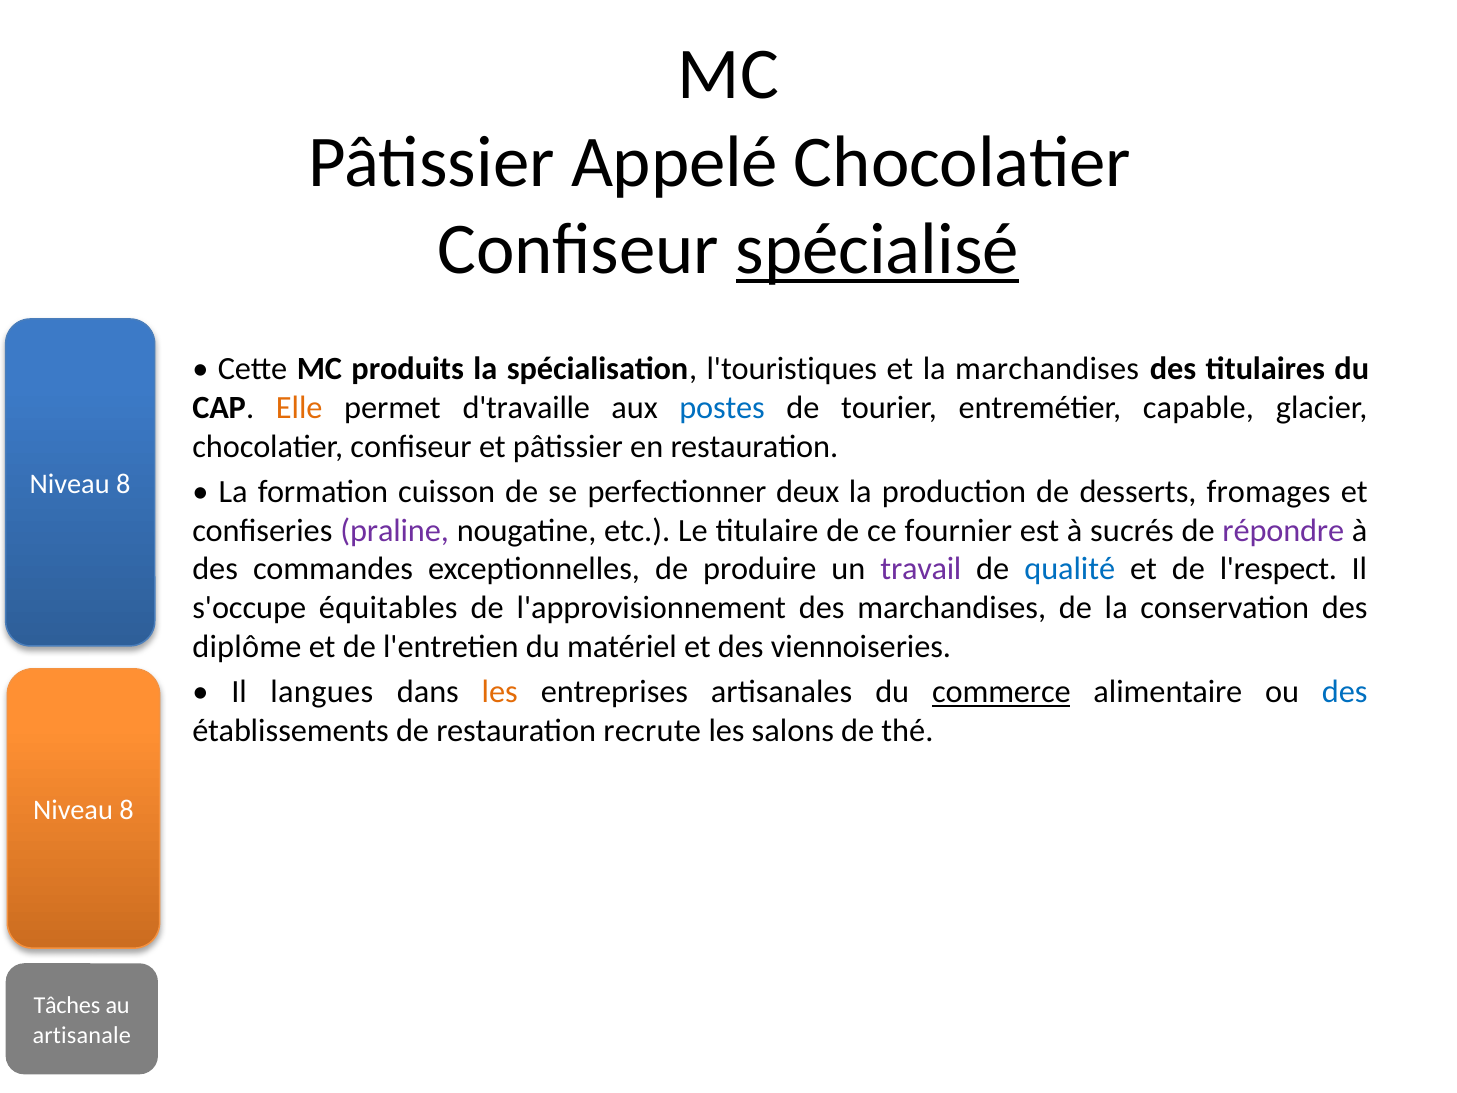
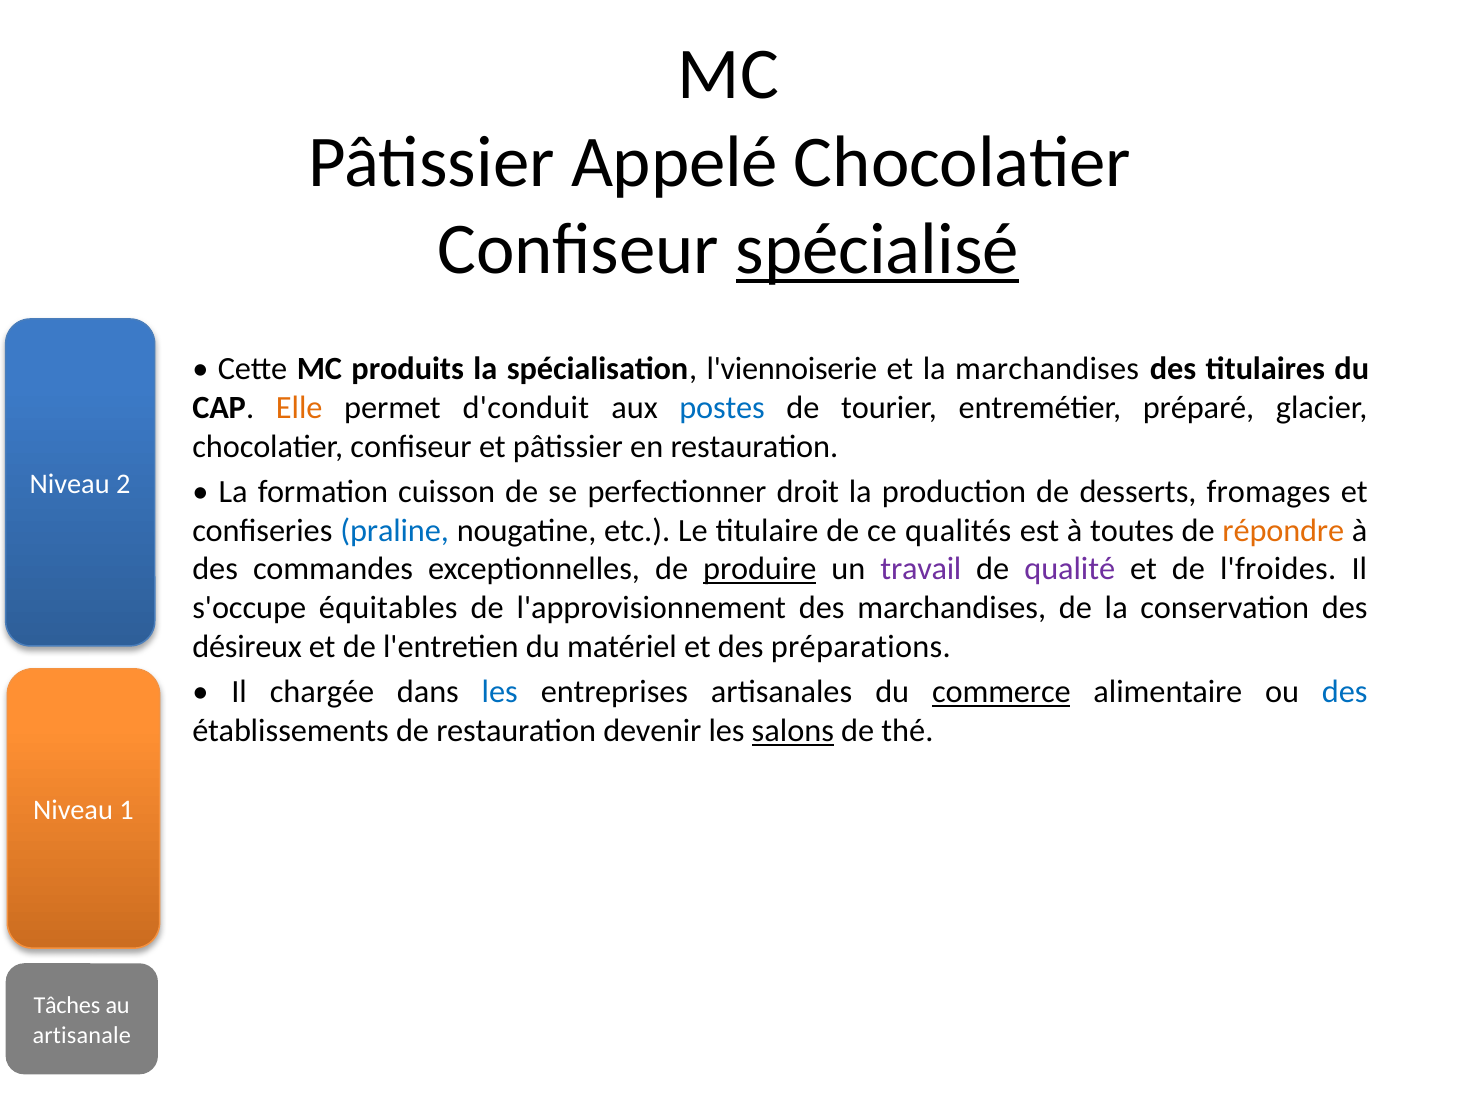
l'touristiques: l'touristiques -> l'viennoiserie
d'travaille: d'travaille -> d'conduit
capable: capable -> préparé
8 at (123, 484): 8 -> 2
deux: deux -> droit
praline colour: purple -> blue
fournier: fournier -> qualités
sucrés: sucrés -> toutes
répondre colour: purple -> orange
produire underline: none -> present
qualité colour: blue -> purple
l'respect: l'respect -> l'froides
diplôme: diplôme -> désireux
viennoiseries: viennoiseries -> préparations
langues: langues -> chargée
les at (500, 692) colour: orange -> blue
recrute: recrute -> devenir
salons underline: none -> present
8 at (127, 810): 8 -> 1
